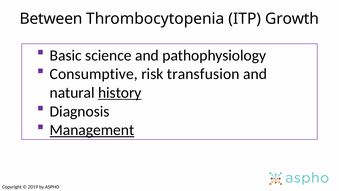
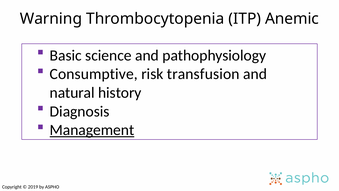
Between: Between -> Warning
Growth: Growth -> Anemic
history underline: present -> none
